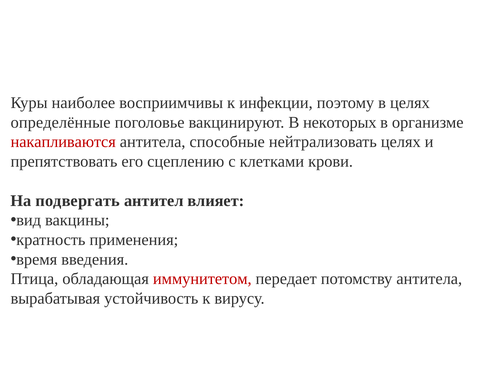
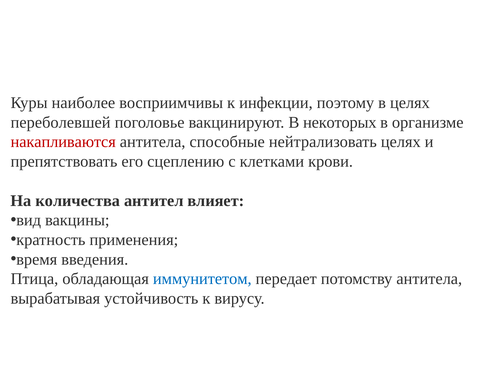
определённые: определённые -> переболевшей
подвергать: подвергать -> количества
иммунитетом colour: red -> blue
